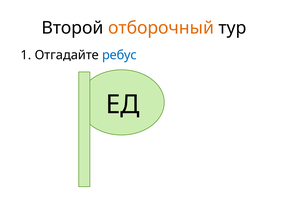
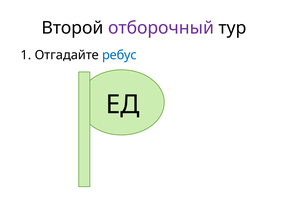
отборочный colour: orange -> purple
